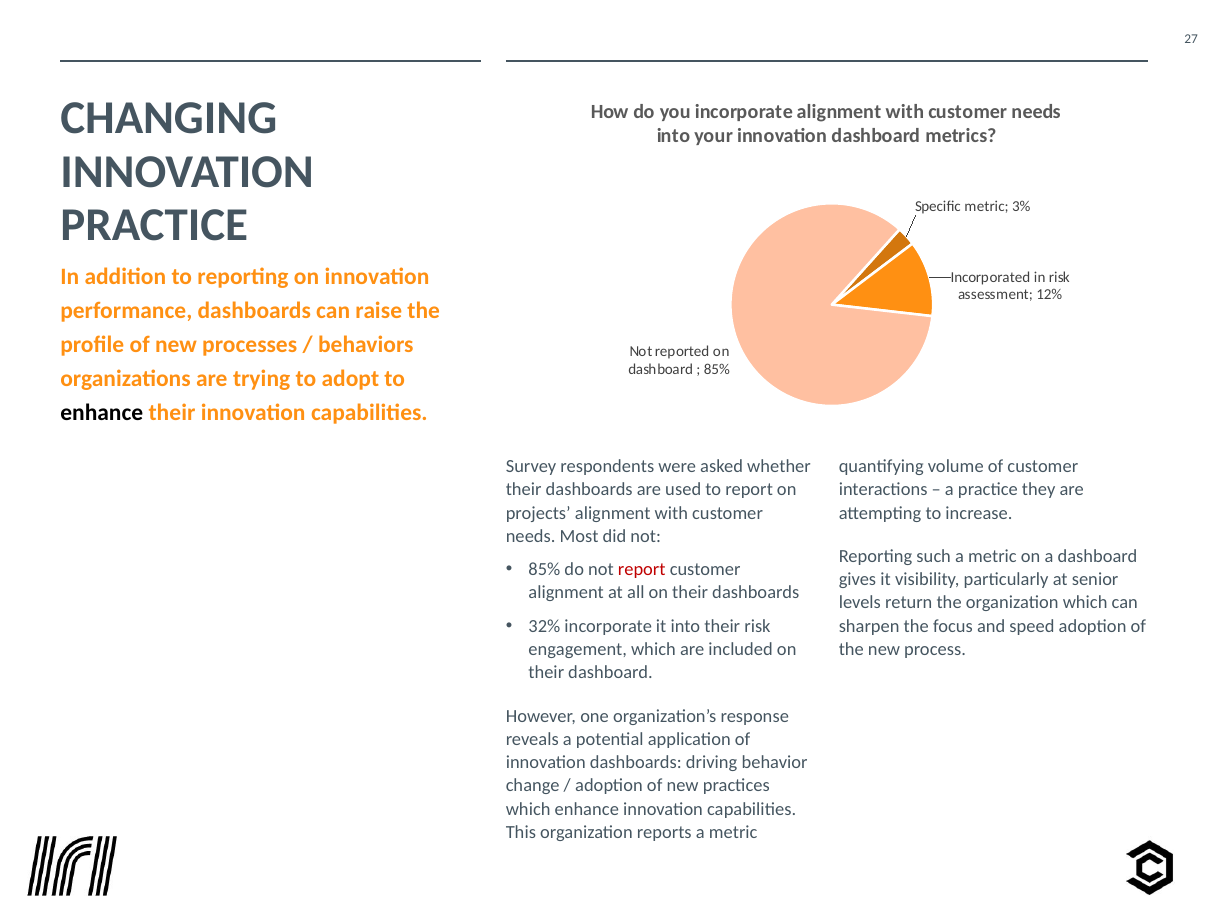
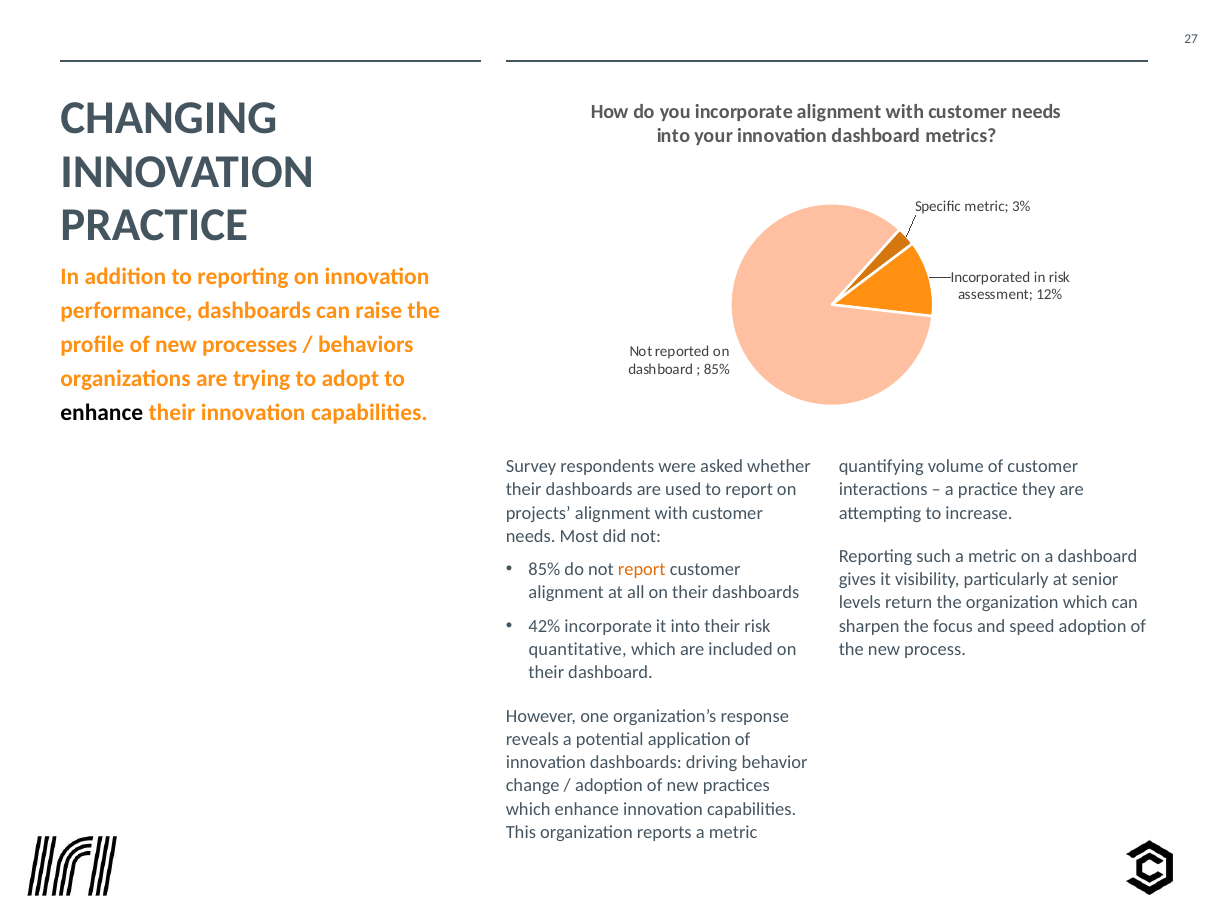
report at (642, 570) colour: red -> orange
32%: 32% -> 42%
engagement: engagement -> quantitative
